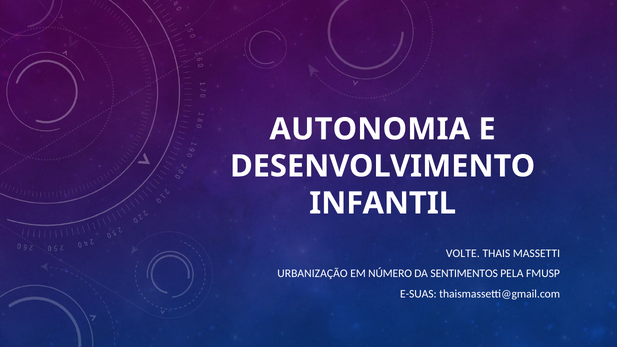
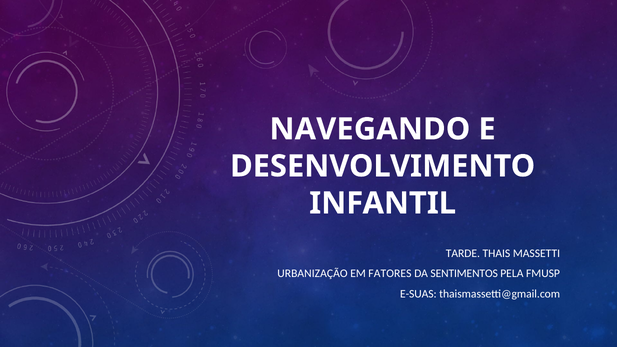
AUTONOMIA: AUTONOMIA -> NAVEGANDO
VOLTE: VOLTE -> TARDE
NÚMERO: NÚMERO -> FATORES
